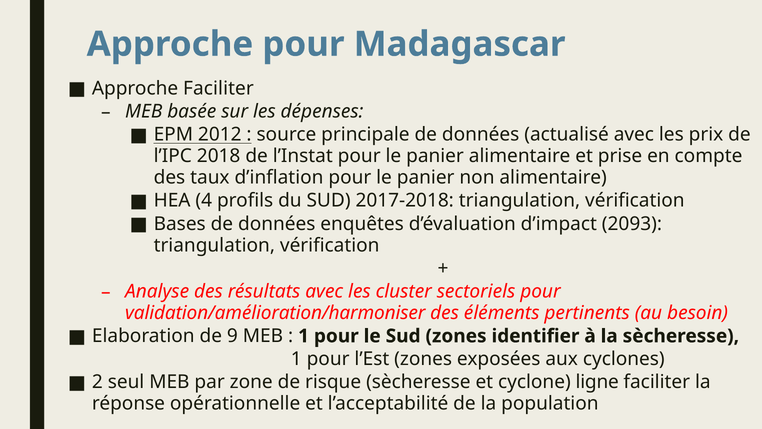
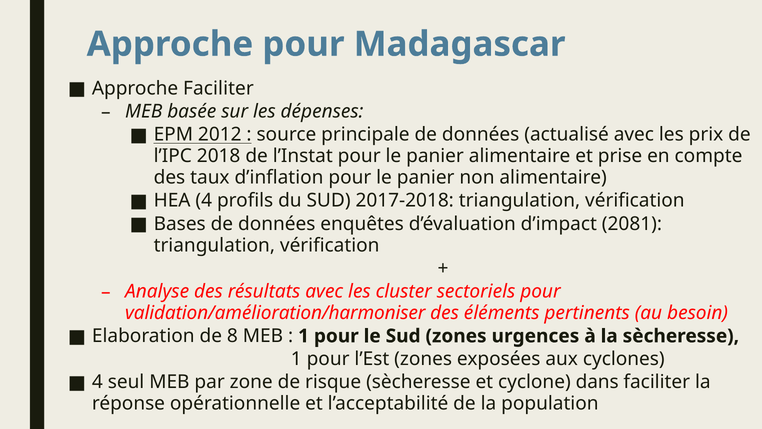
2093: 2093 -> 2081
9: 9 -> 8
identifier: identifier -> urgences
2 at (97, 382): 2 -> 4
ligne: ligne -> dans
